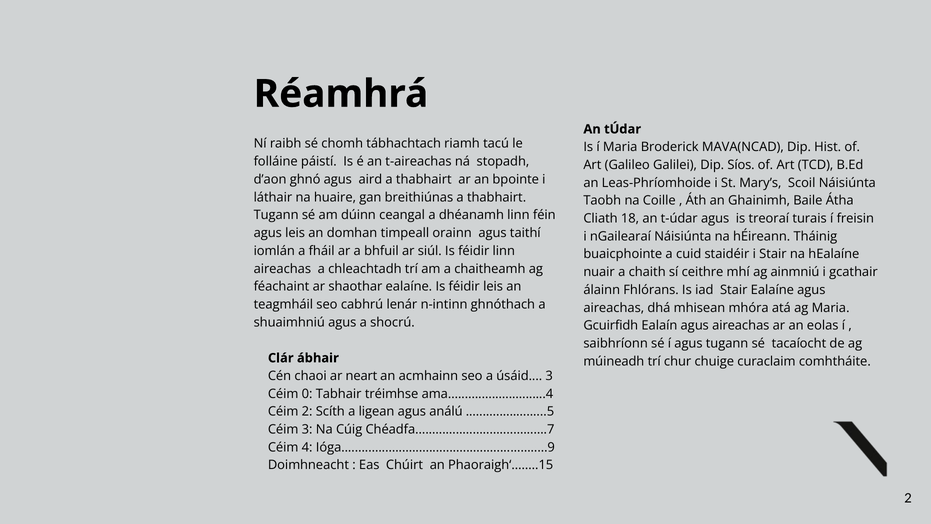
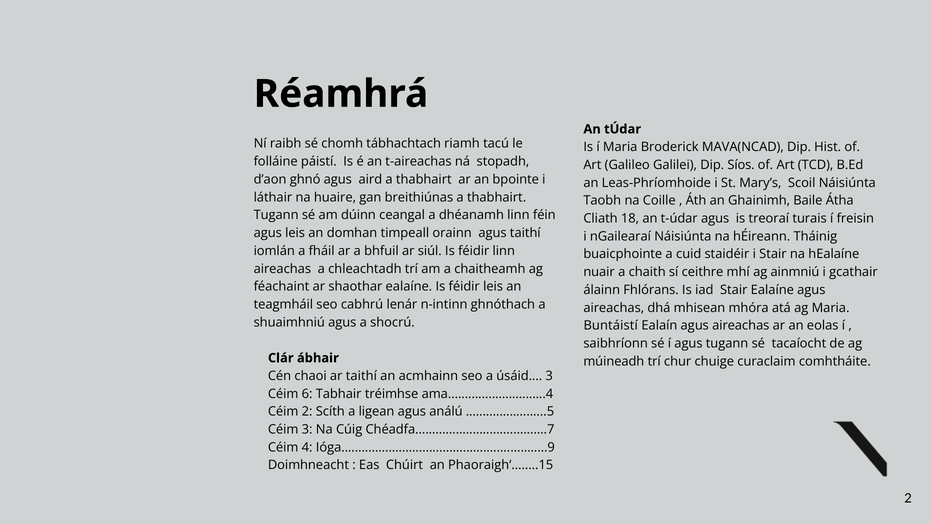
Gcuirfidh: Gcuirfidh -> Buntáistí
ar neart: neart -> taithí
0: 0 -> 6
